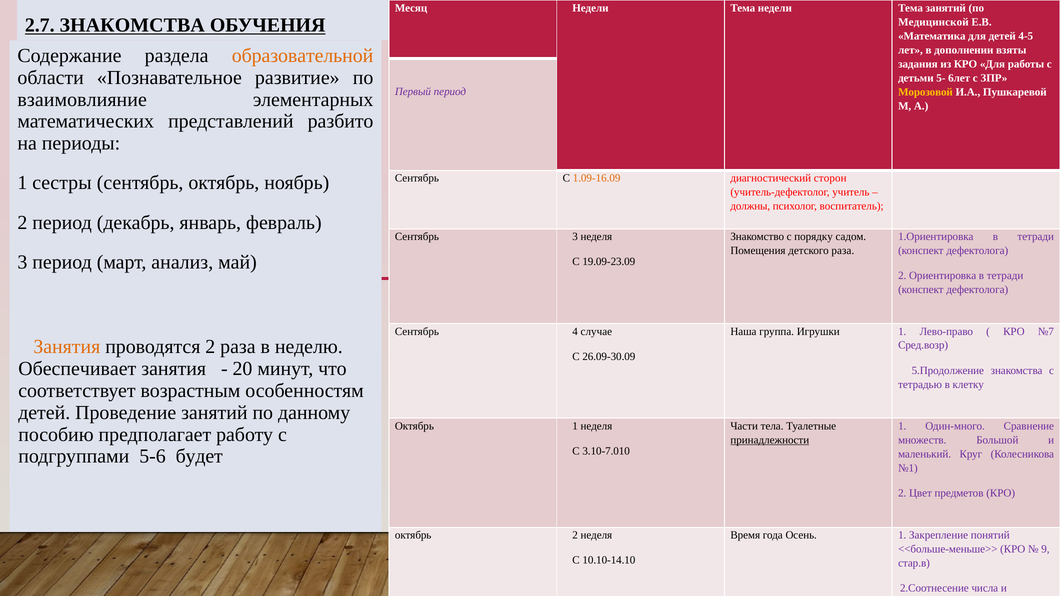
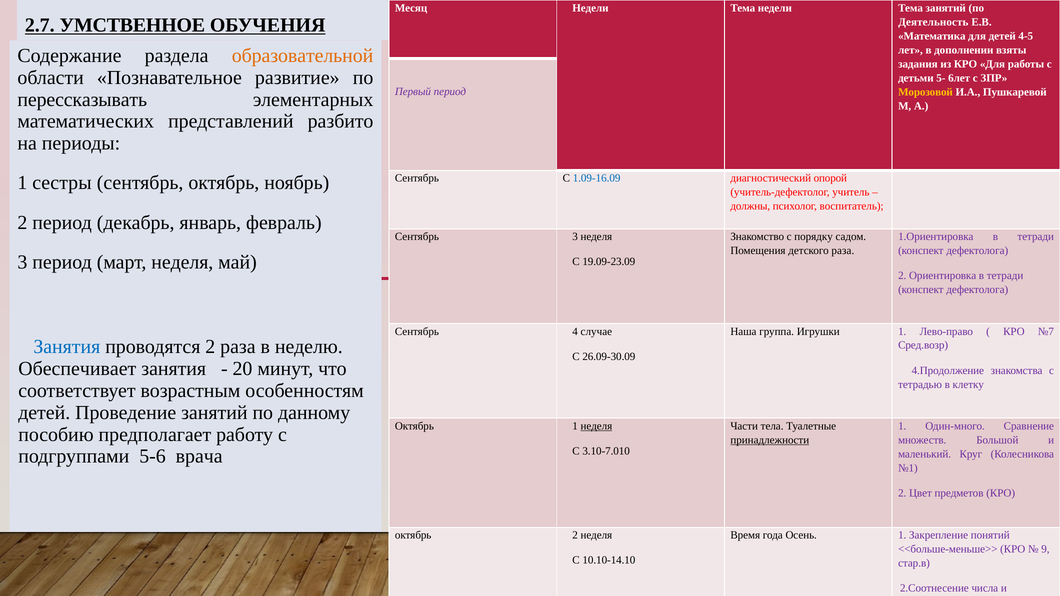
2.7 ЗНАКОМСТВА: ЗНАКОМСТВА -> УМСТВЕННОЕ
Медицинской: Медицинской -> Деятельность
взаимовлияние: взаимовлияние -> перессказывать
1.09-16.09 colour: orange -> blue
сторон: сторон -> опорой
март анализ: анализ -> неделя
Занятия at (67, 347) colour: orange -> blue
5.Продолжение: 5.Продолжение -> 4.Продолжение
неделя at (596, 426) underline: none -> present
будет: будет -> врача
